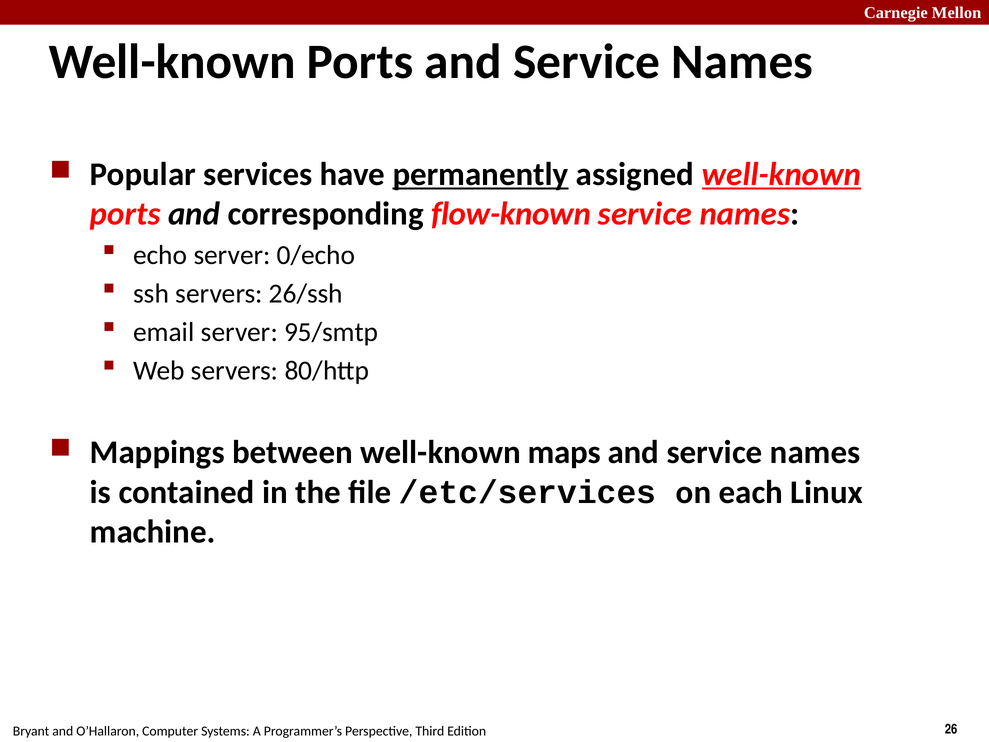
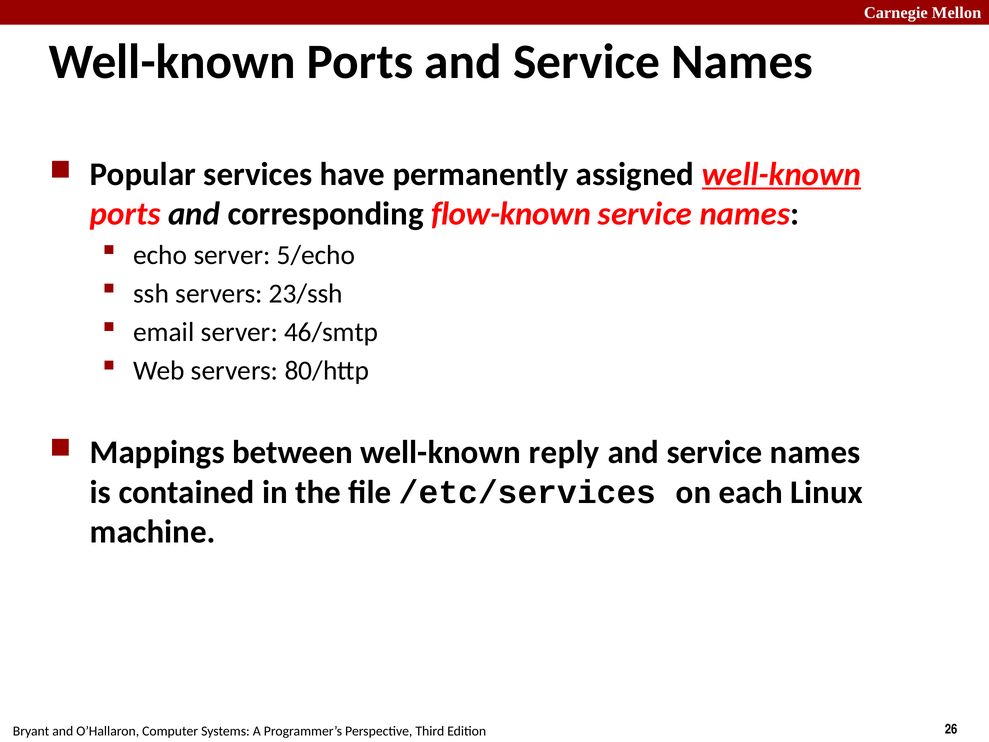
permanently underline: present -> none
0/echo: 0/echo -> 5/echo
26/ssh: 26/ssh -> 23/ssh
95/smtp: 95/smtp -> 46/smtp
maps: maps -> reply
